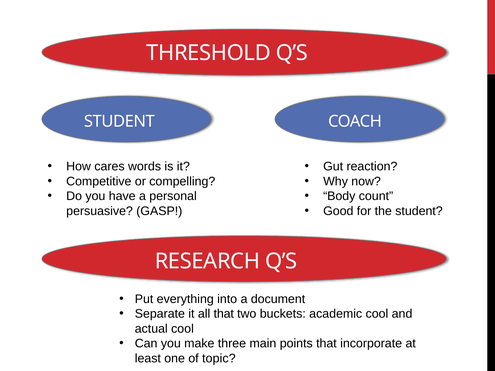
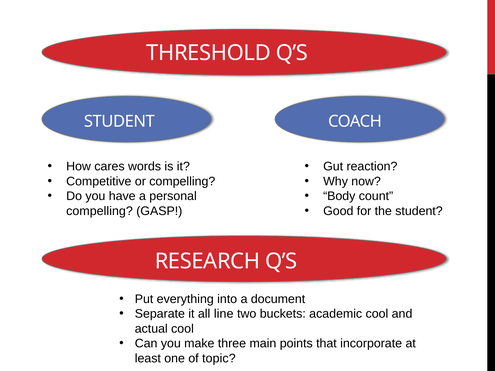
persuasive at (100, 211): persuasive -> compelling
all that: that -> line
